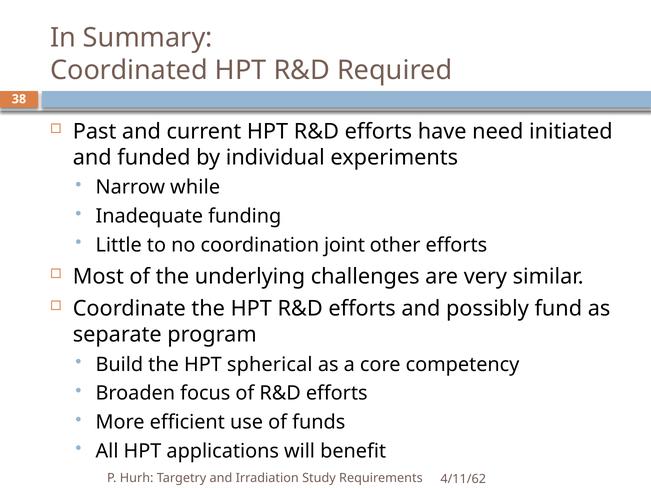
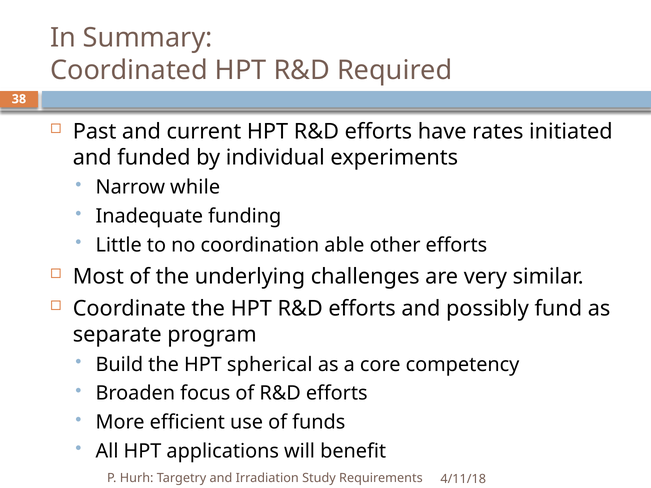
need: need -> rates
joint: joint -> able
4/11/62: 4/11/62 -> 4/11/18
